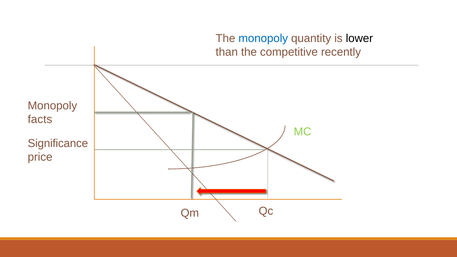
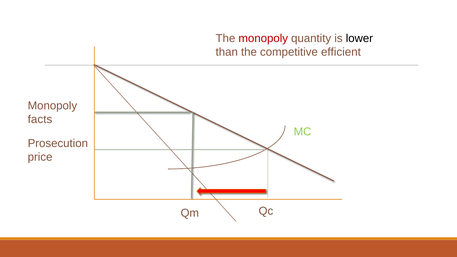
monopoly at (263, 38) colour: blue -> red
recently: recently -> efficient
Significance: Significance -> Prosecution
